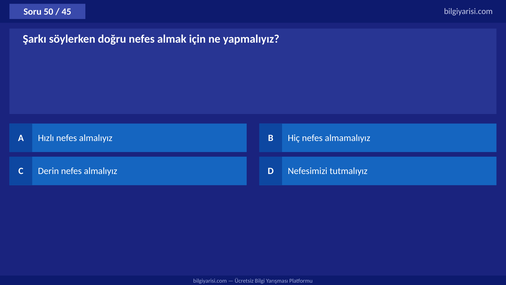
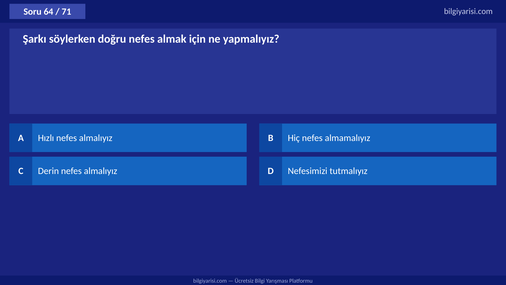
50: 50 -> 64
45: 45 -> 71
